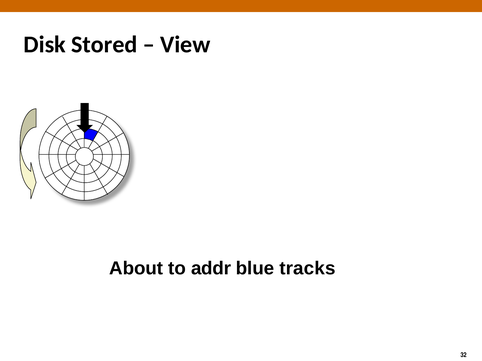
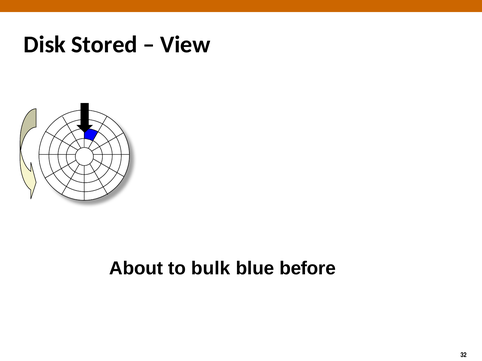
addr: addr -> bulk
tracks: tracks -> before
